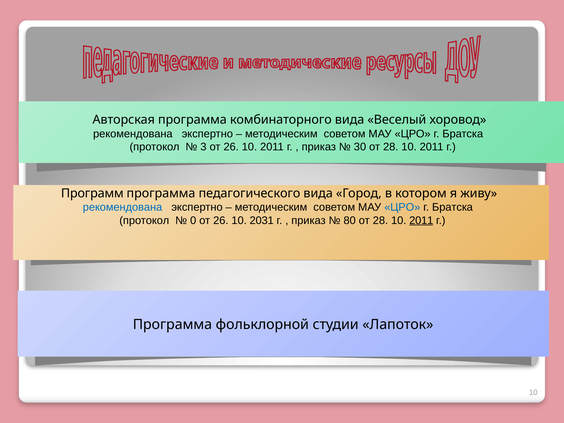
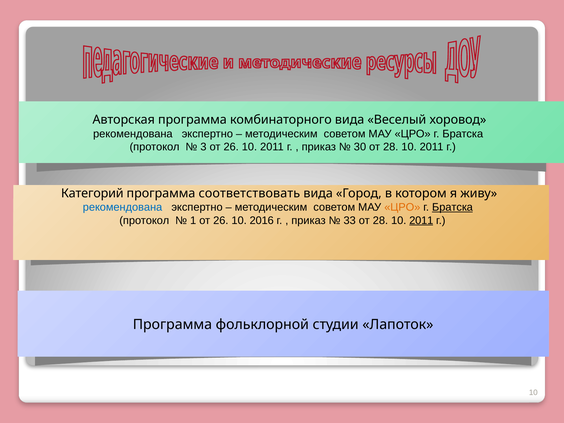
Программ: Программ -> Категорий
педагогического: педагогического -> соответствовать
ЦРО at (402, 207) colour: blue -> orange
Братска at (452, 207) underline: none -> present
0: 0 -> 1
2031: 2031 -> 2016
80: 80 -> 33
